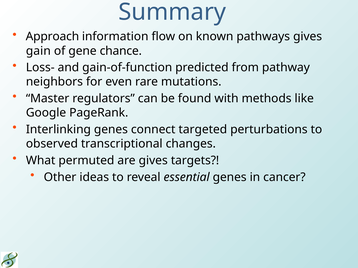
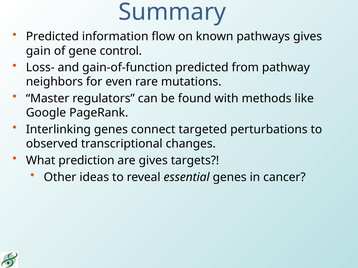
Approach at (52, 37): Approach -> Predicted
chance: chance -> control
permuted: permuted -> prediction
